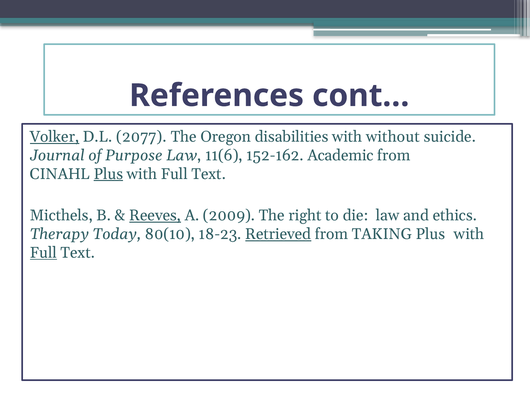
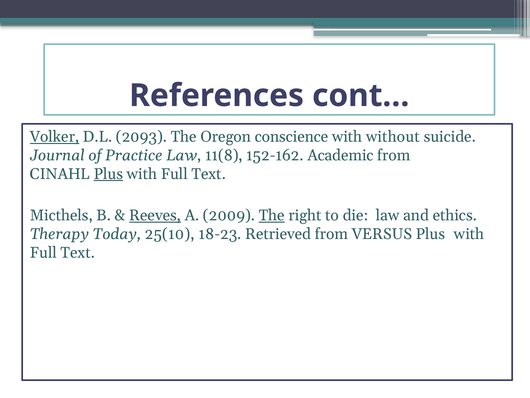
2077: 2077 -> 2093
disabilities: disabilities -> conscience
Purpose: Purpose -> Practice
11(6: 11(6 -> 11(8
The at (272, 215) underline: none -> present
80(10: 80(10 -> 25(10
Retrieved underline: present -> none
TAKING: TAKING -> VERSUS
Full at (43, 252) underline: present -> none
